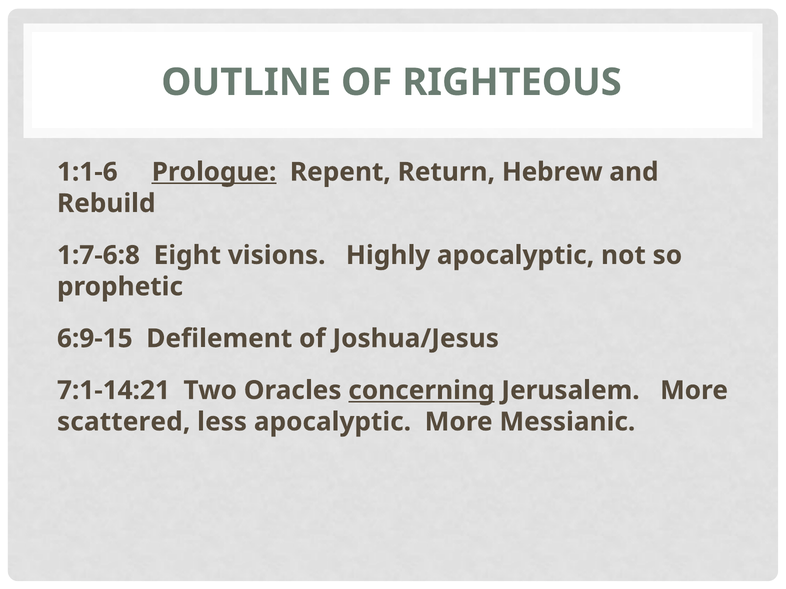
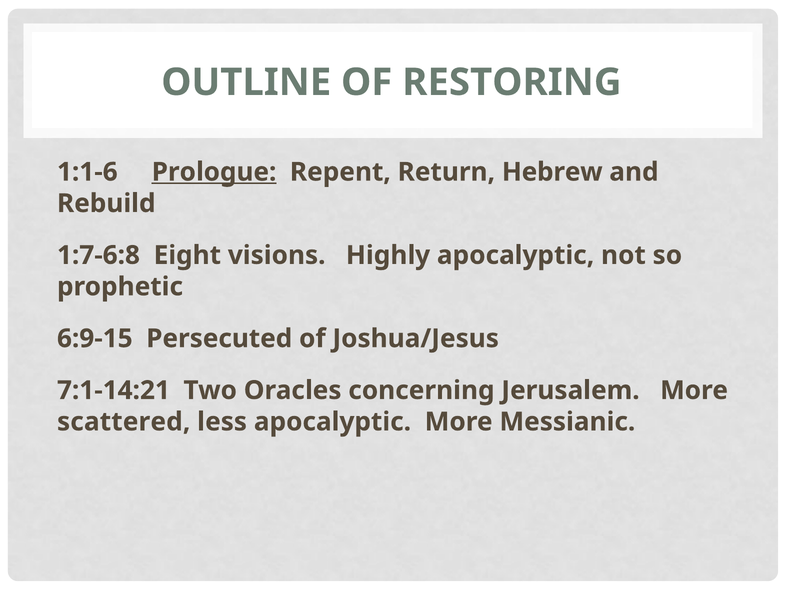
RIGHTEOUS: RIGHTEOUS -> RESTORING
Defilement: Defilement -> Persecuted
concerning underline: present -> none
